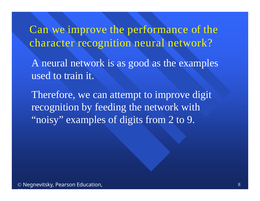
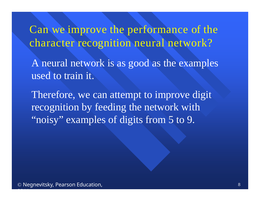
2: 2 -> 5
